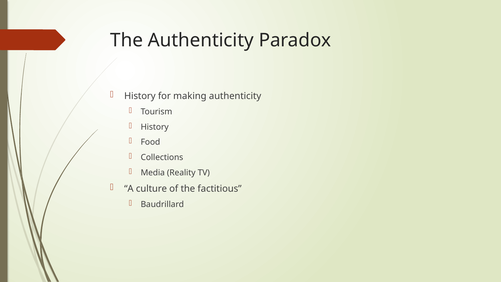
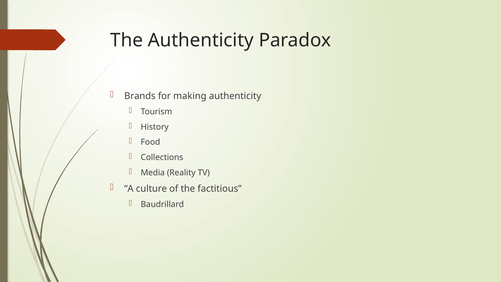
History at (140, 96): History -> Brands
